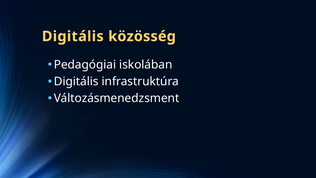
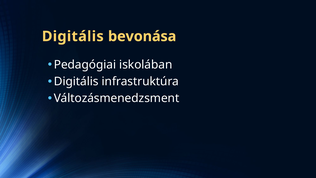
közösség: közösség -> bevonása
